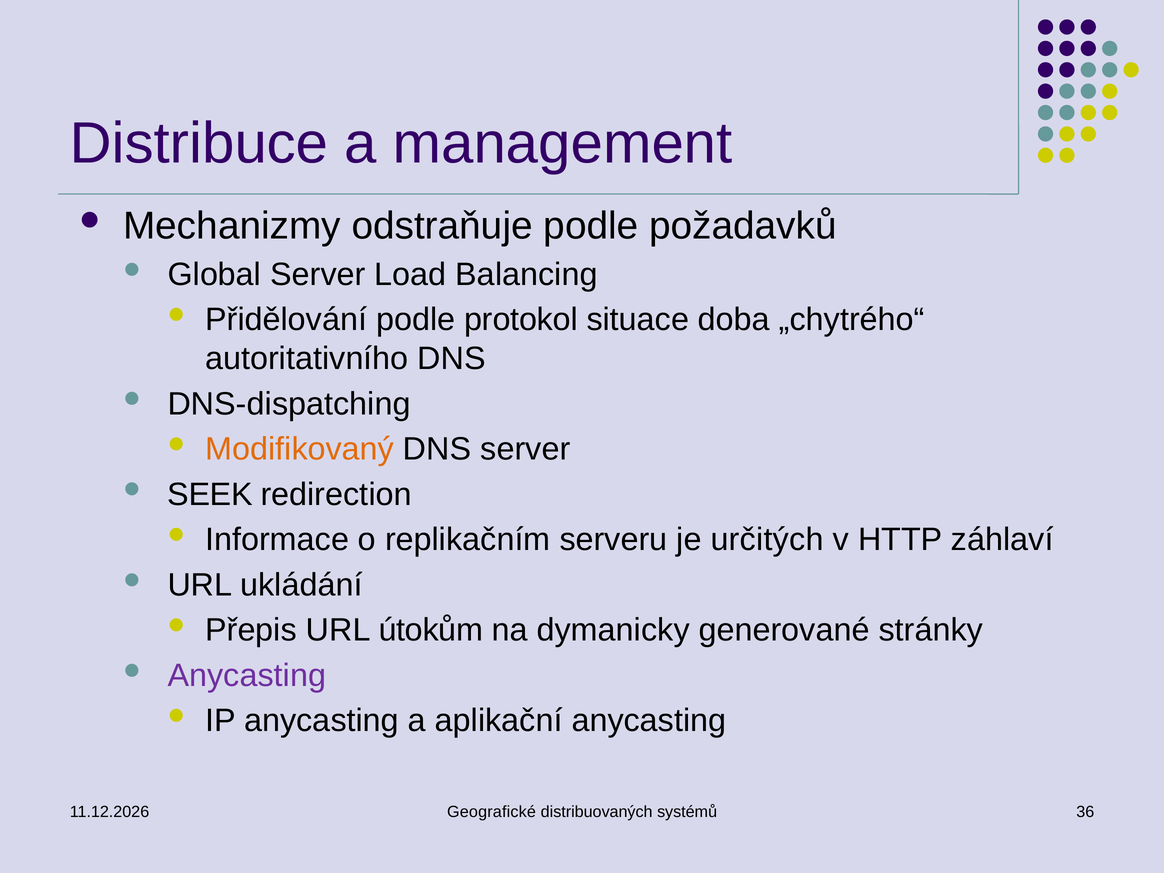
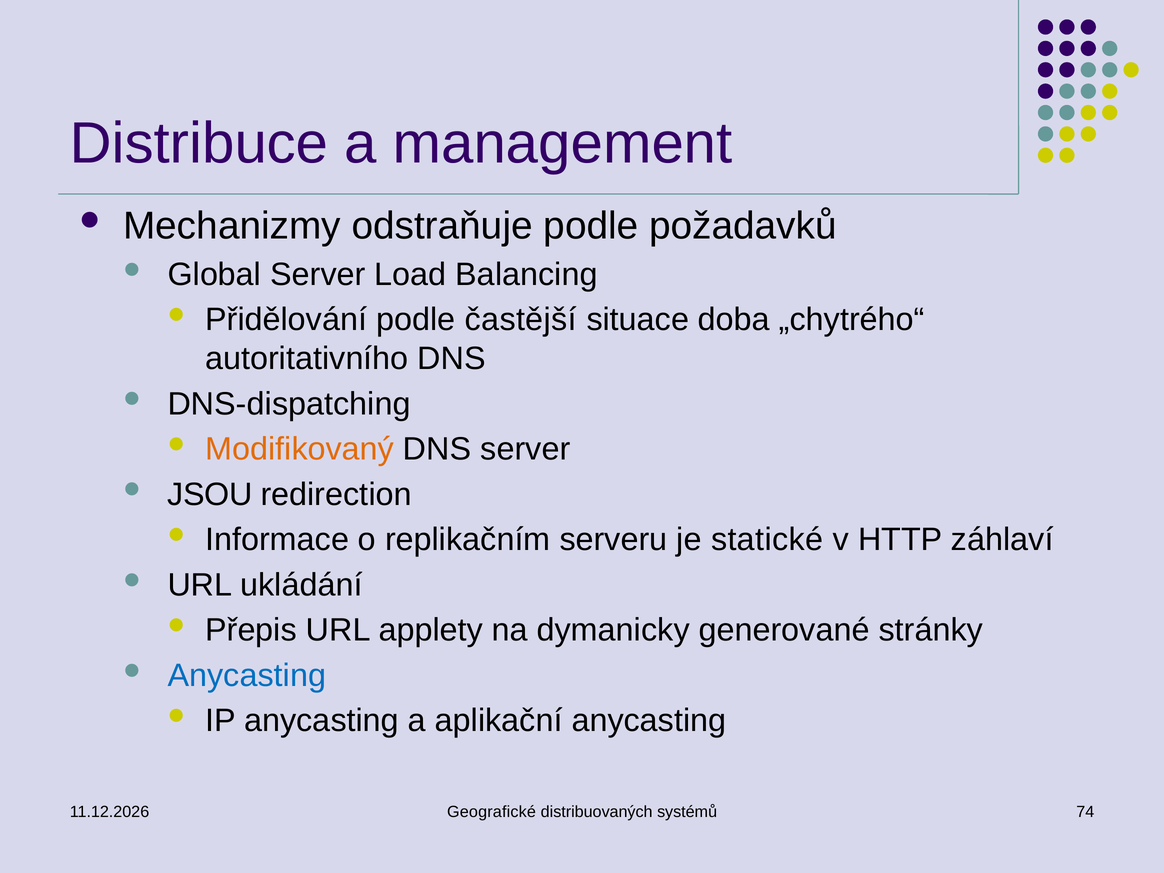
protokol: protokol -> častější
SEEK: SEEK -> JSOU
určitých: určitých -> statické
útokům: útokům -> applety
Anycasting at (247, 676) colour: purple -> blue
36: 36 -> 74
